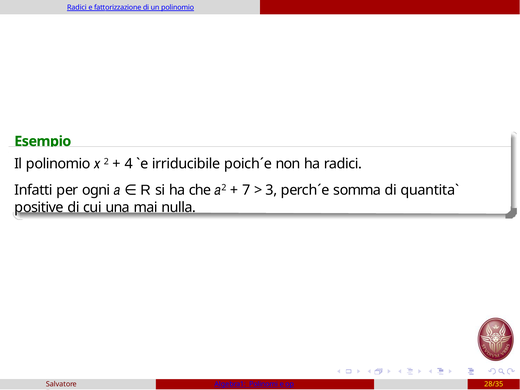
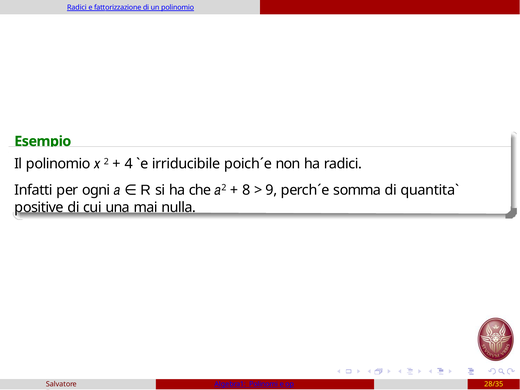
7: 7 -> 8
3: 3 -> 9
